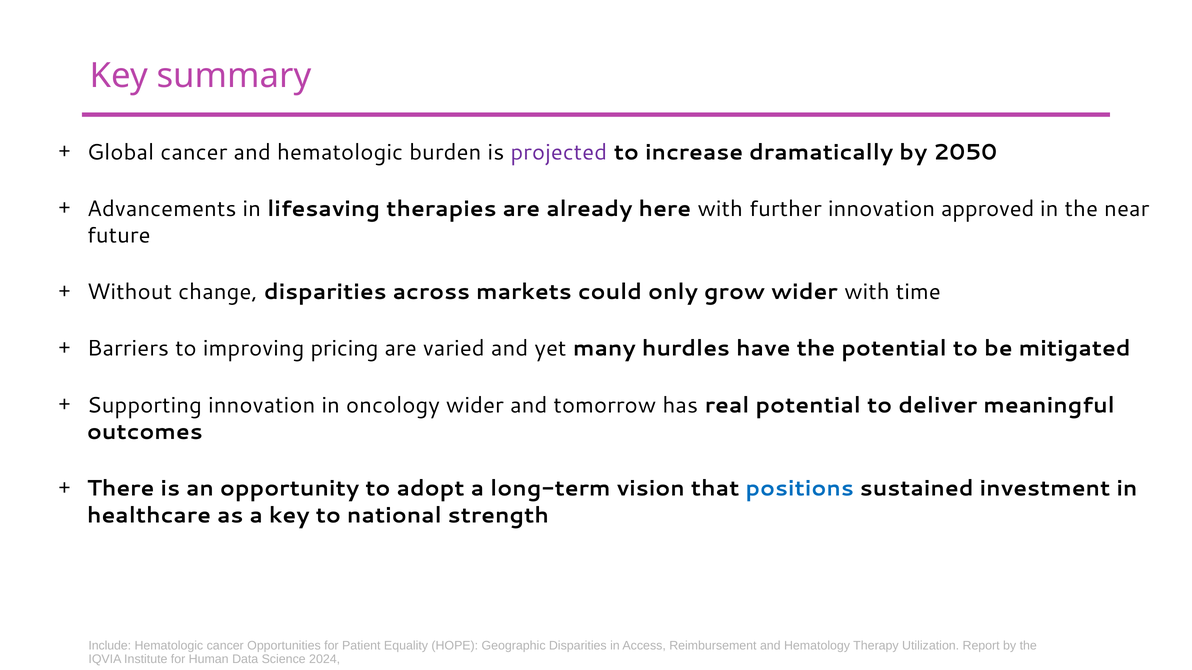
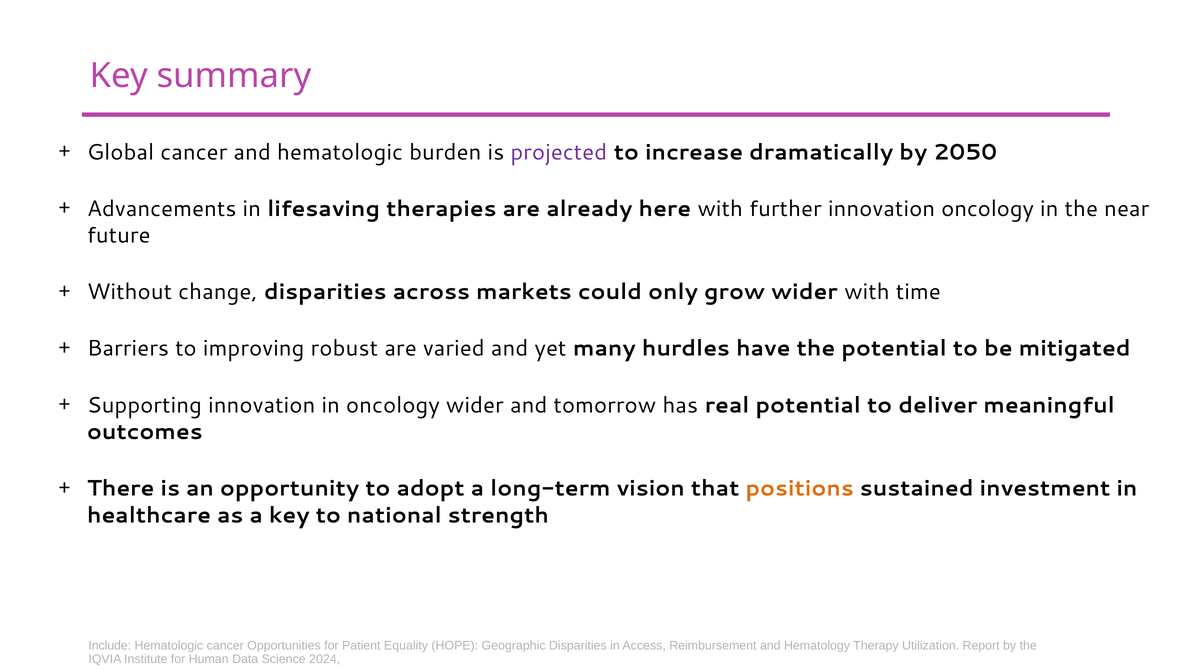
innovation approved: approved -> oncology
pricing: pricing -> robust
positions colour: blue -> orange
